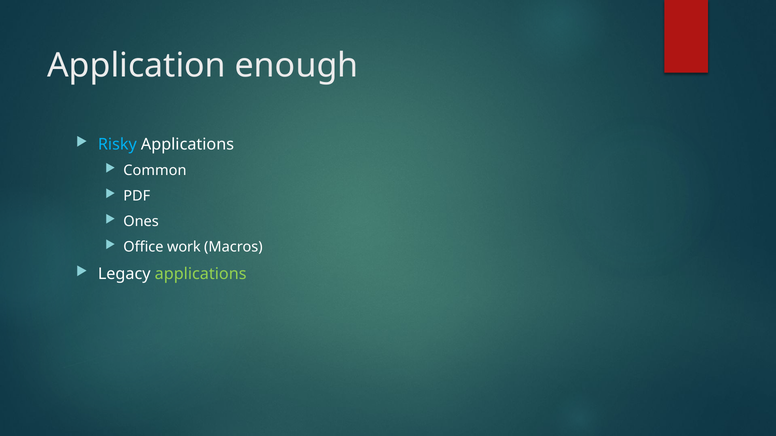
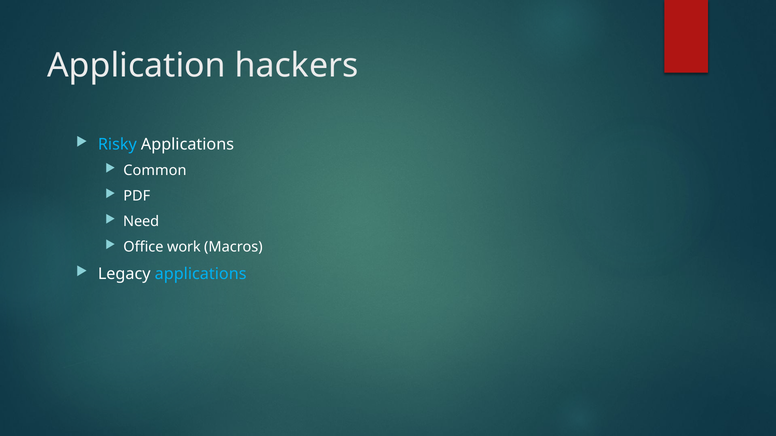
enough: enough -> hackers
Ones: Ones -> Need
applications at (201, 274) colour: light green -> light blue
